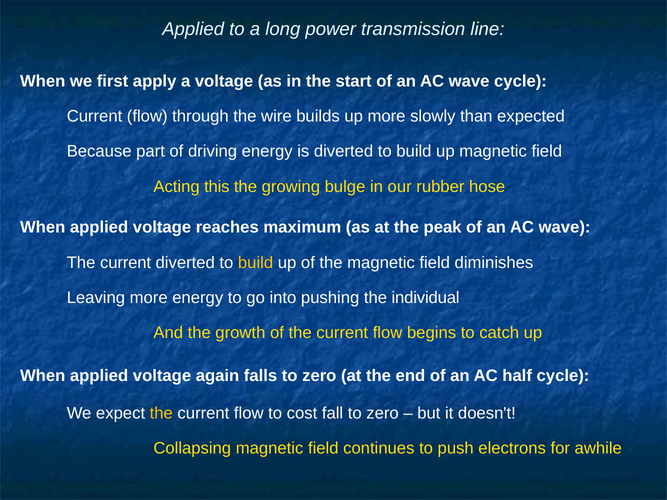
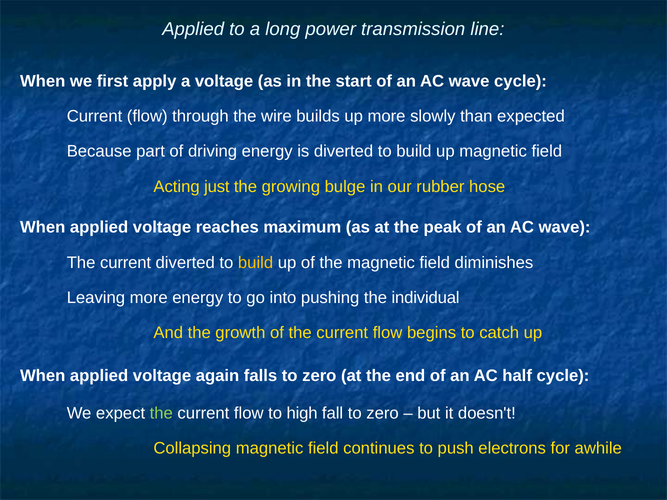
this: this -> just
the at (161, 413) colour: yellow -> light green
cost: cost -> high
